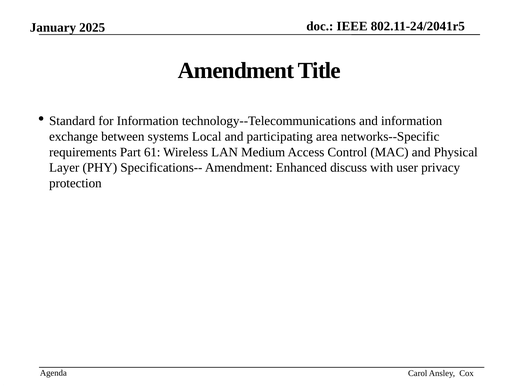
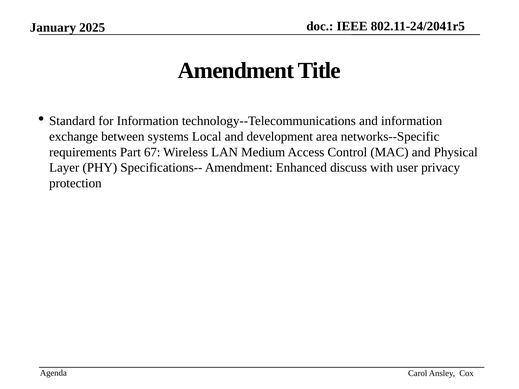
participating: participating -> development
61: 61 -> 67
